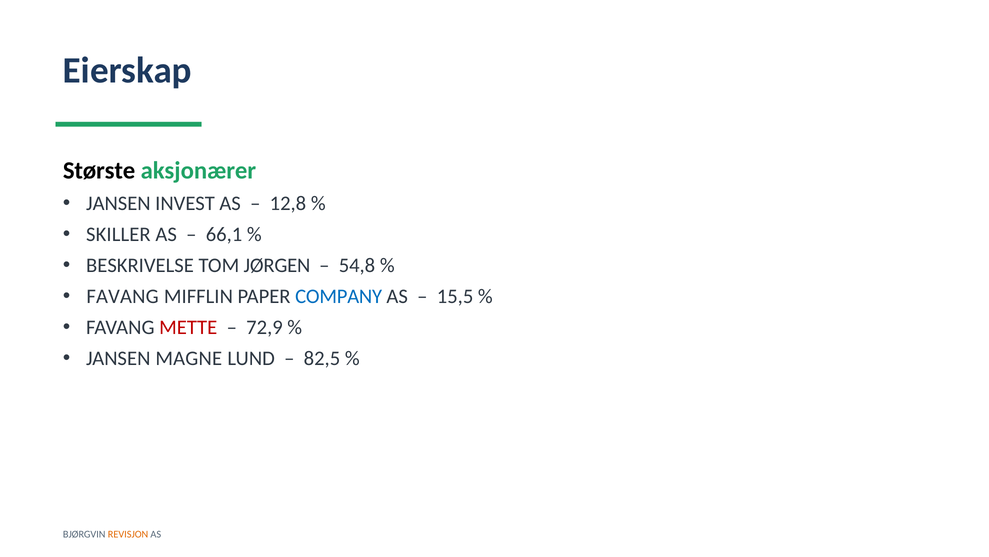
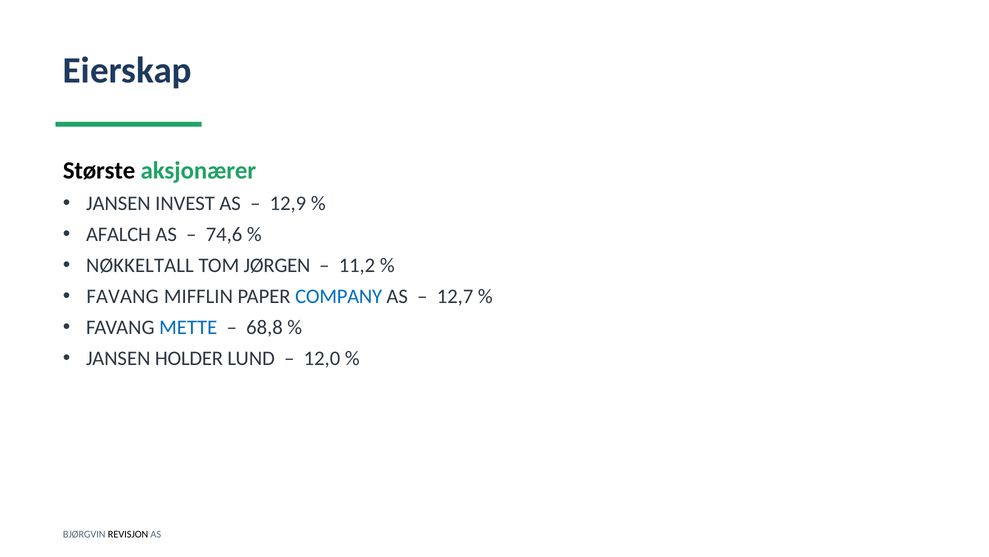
12,8: 12,8 -> 12,9
SKILLER: SKILLER -> AFALCH
66,1: 66,1 -> 74,6
BESKRIVELSE: BESKRIVELSE -> NØKKELTALL
54,8: 54,8 -> 11,2
15,5: 15,5 -> 12,7
METTE colour: red -> blue
72,9: 72,9 -> 68,8
MAGNE: MAGNE -> HOLDER
82,5: 82,5 -> 12,0
REVISJON colour: orange -> black
